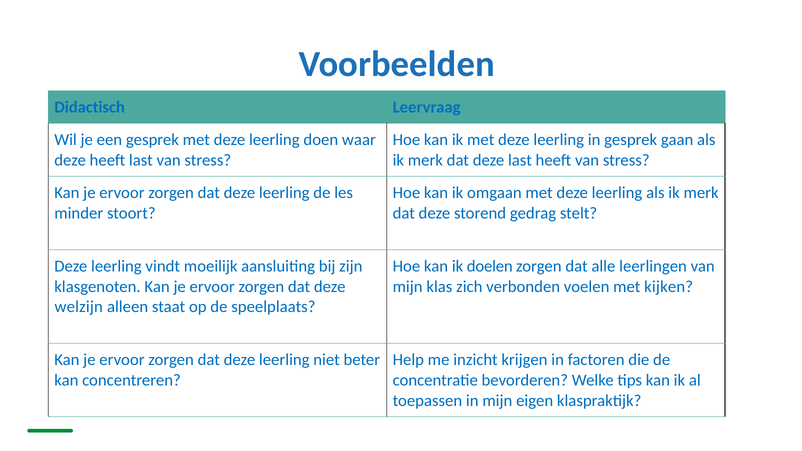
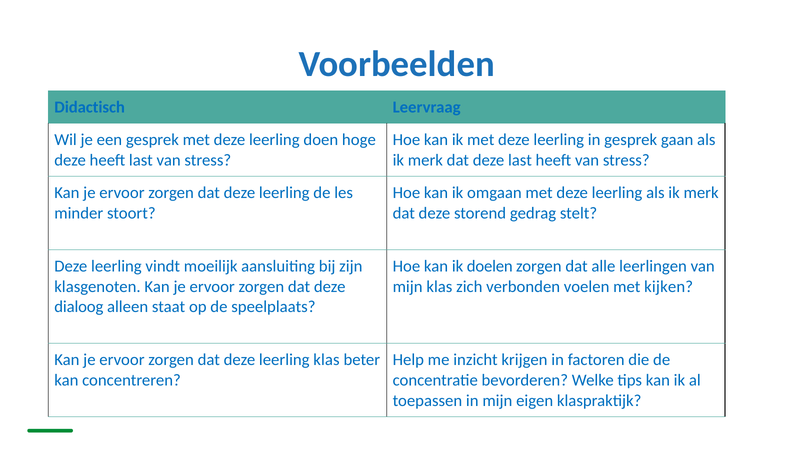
waar: waar -> hoge
welzijn: welzijn -> dialoog
leerling niet: niet -> klas
